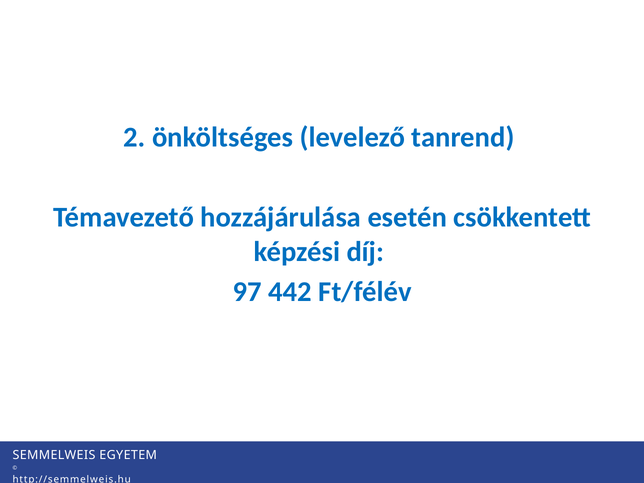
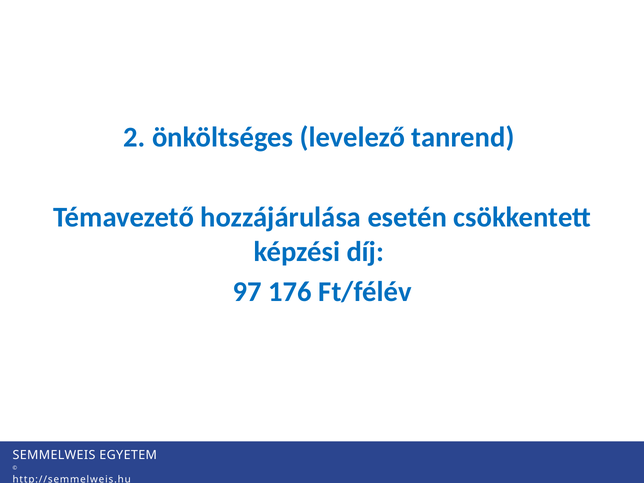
442: 442 -> 176
